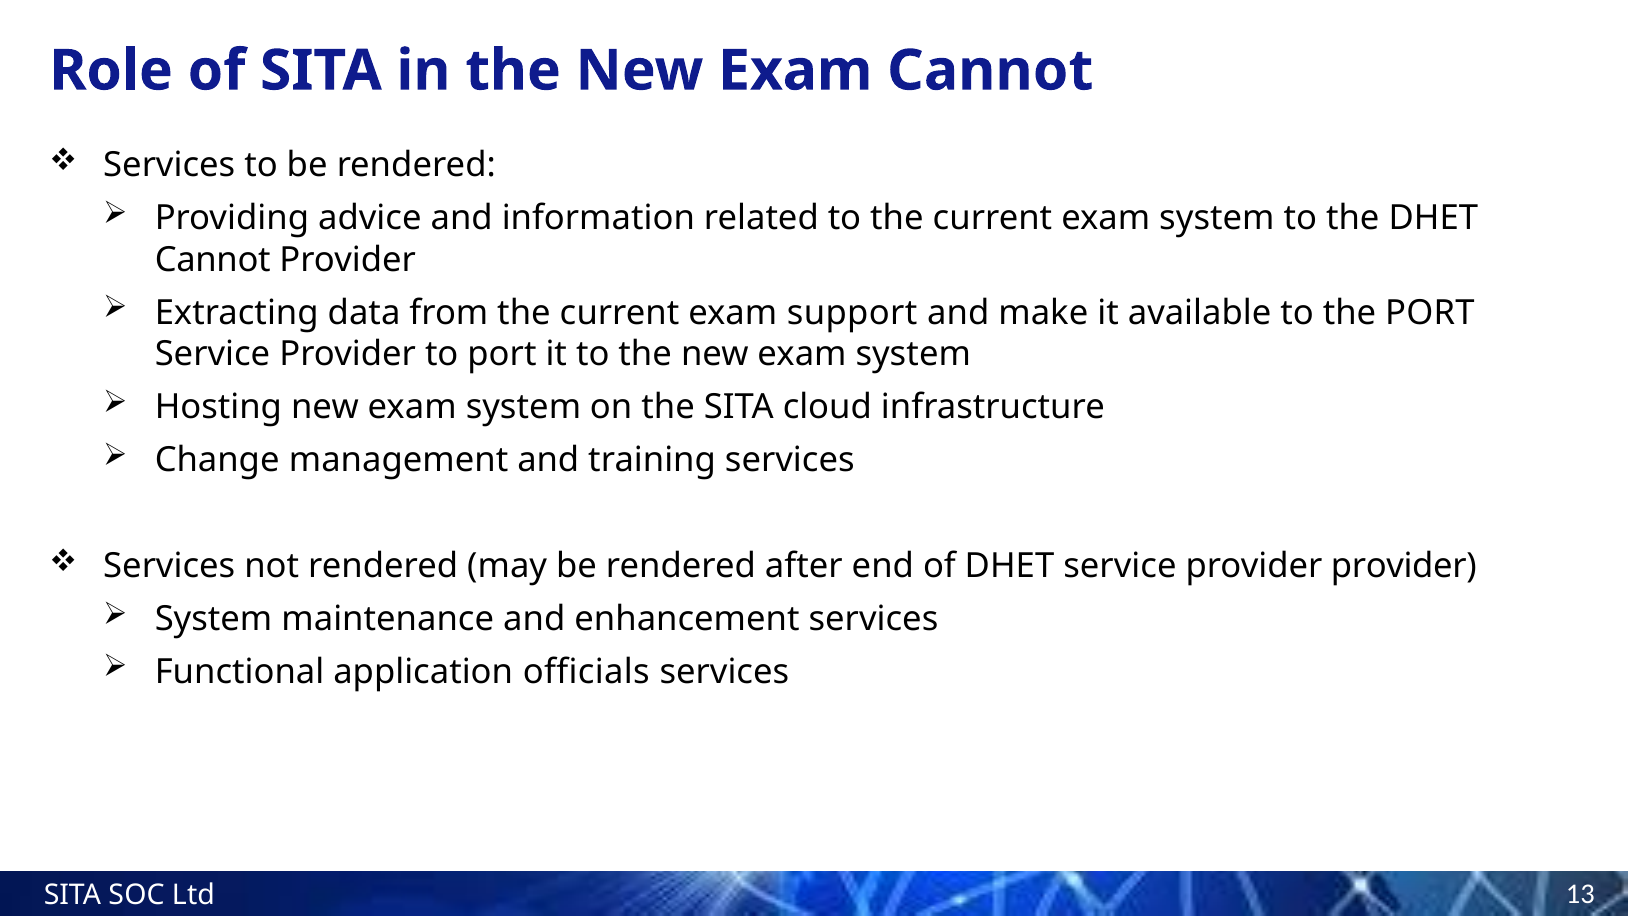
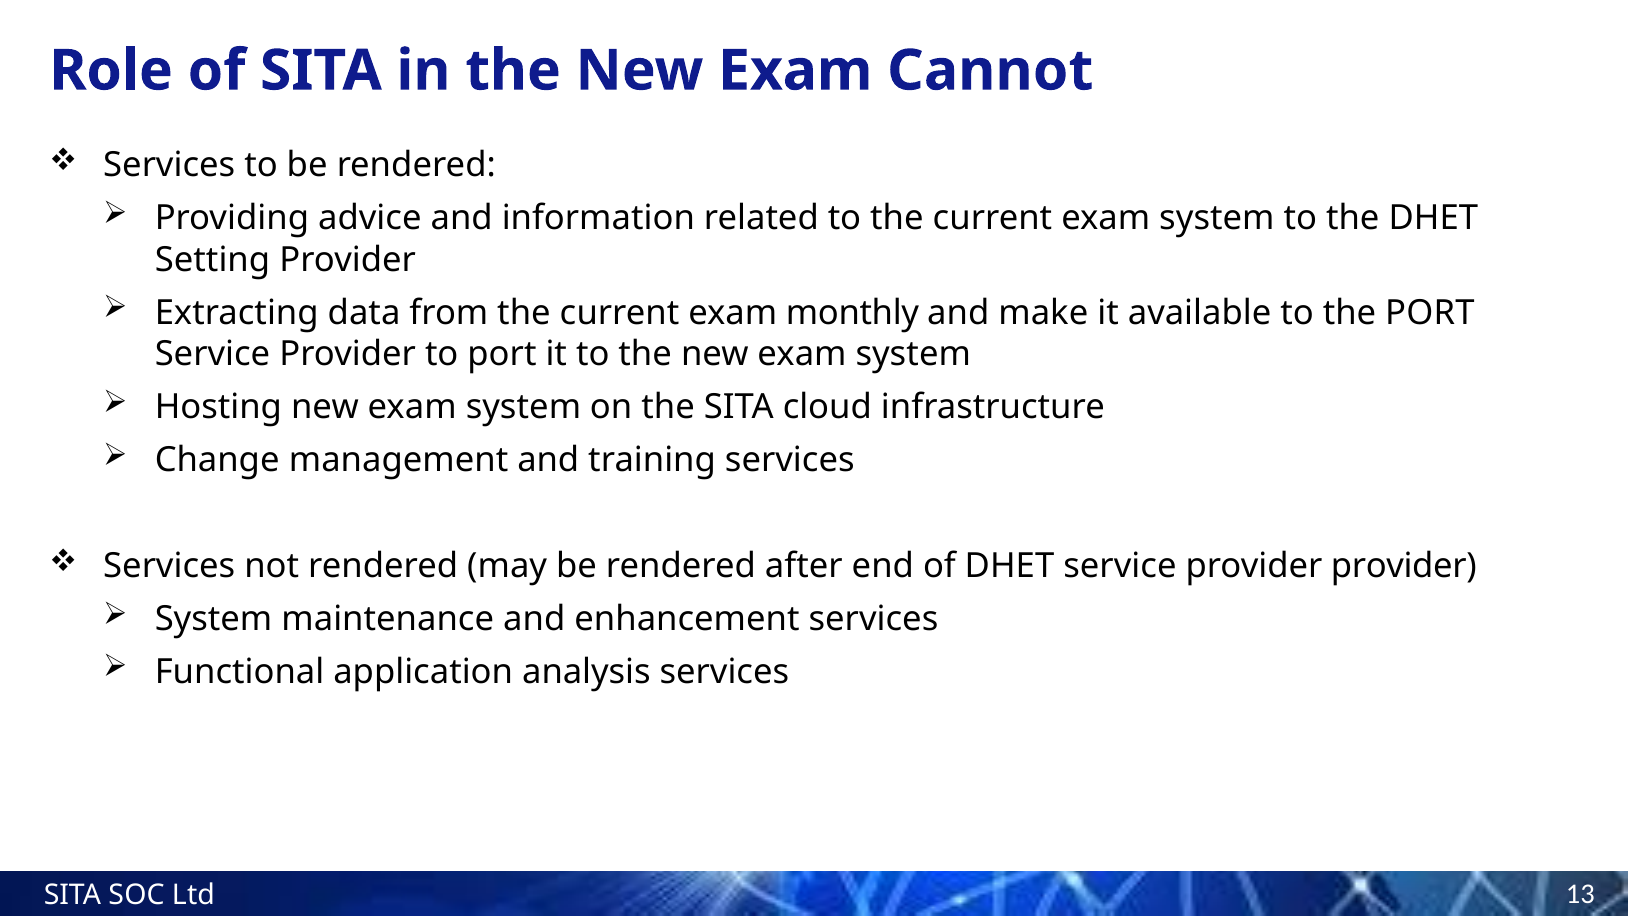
Cannot at (213, 260): Cannot -> Setting
support: support -> monthly
officials: officials -> analysis
